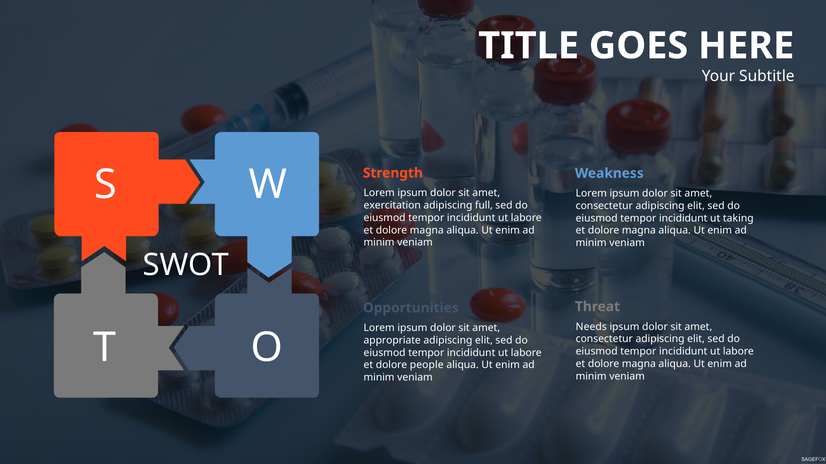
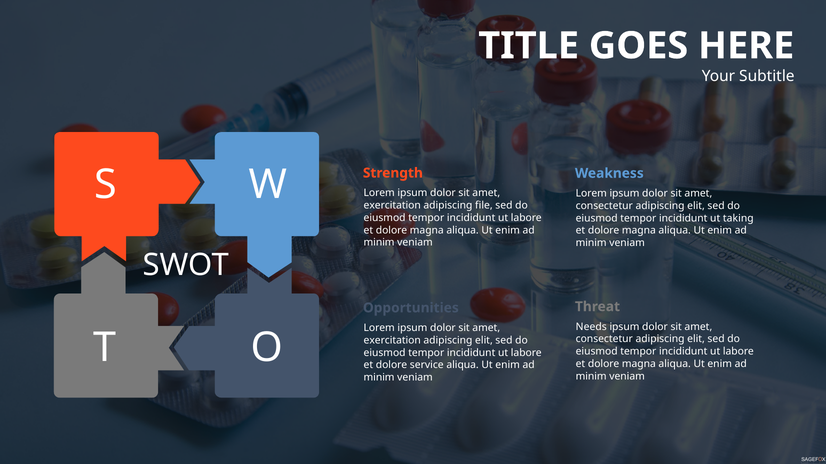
full: full -> file
appropriate at (392, 341): appropriate -> exercitation
people: people -> service
